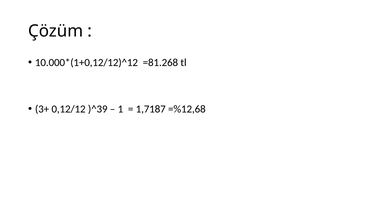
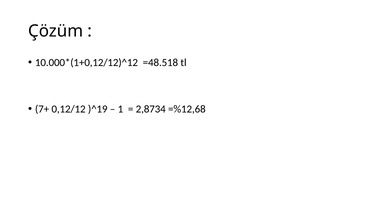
=81.268: =81.268 -> =48.518
3+: 3+ -> 7+
)^39: )^39 -> )^19
1,7187: 1,7187 -> 2,8734
